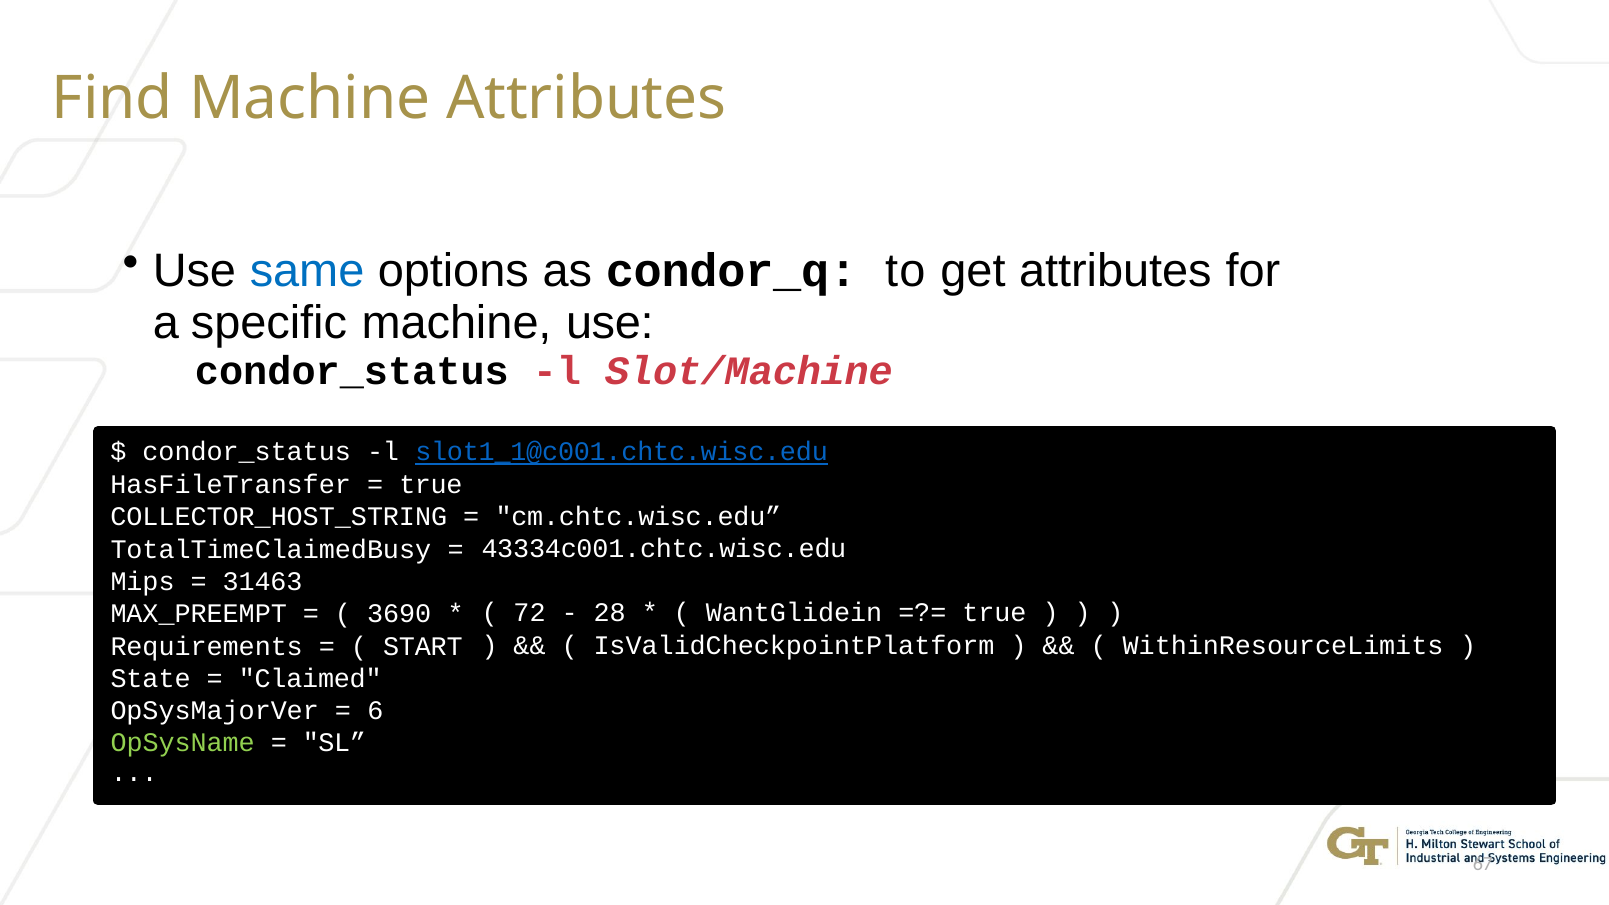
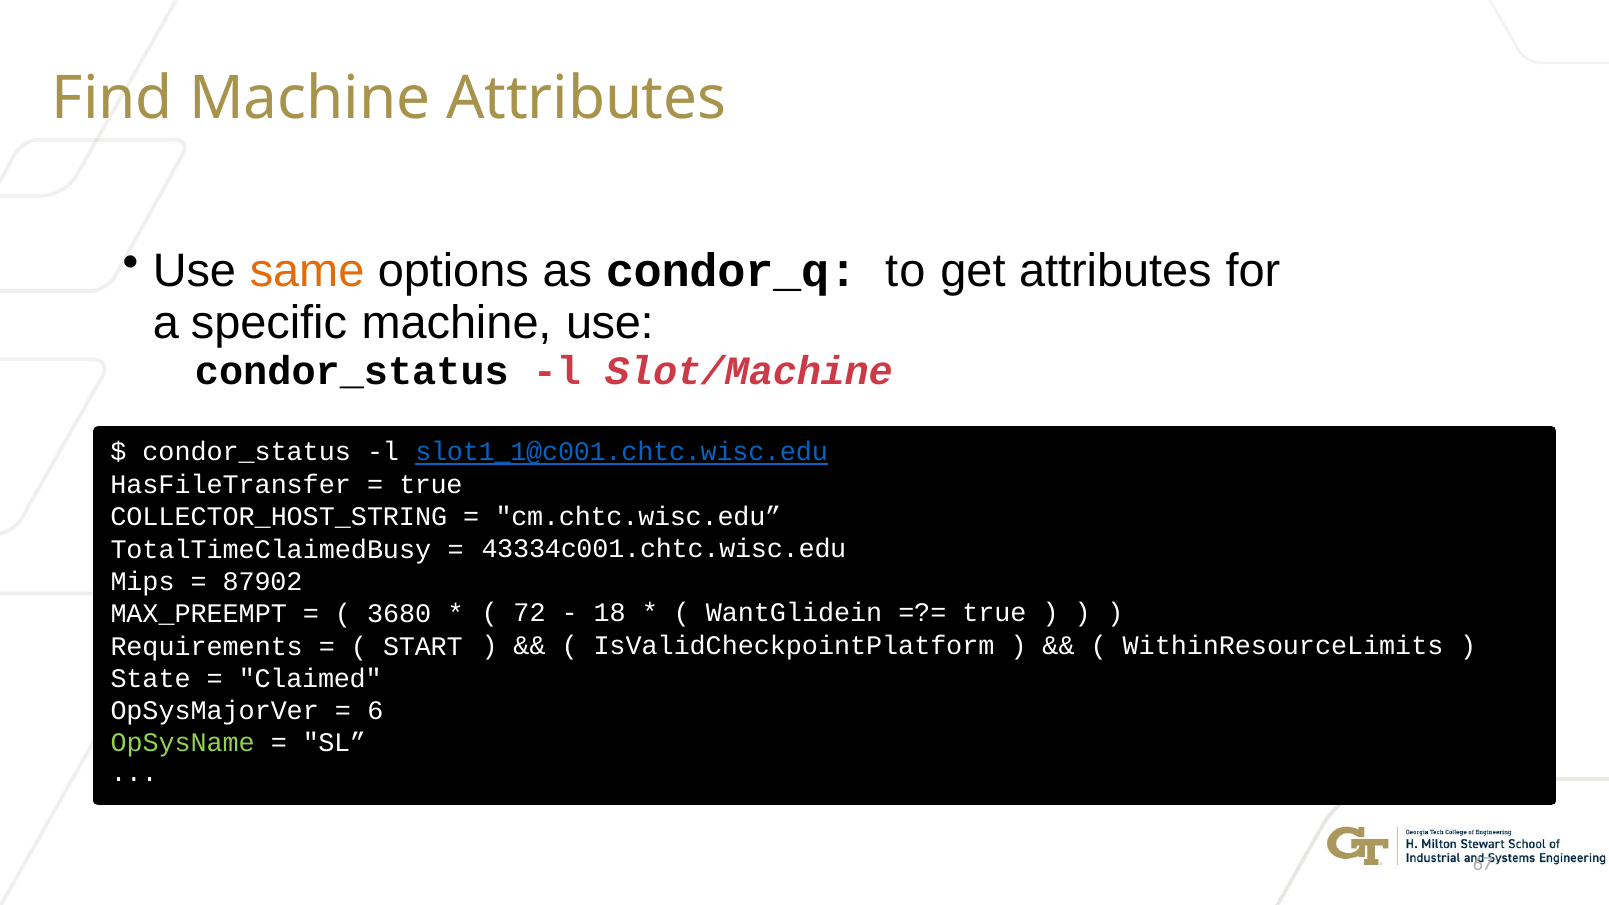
same colour: blue -> orange
31463: 31463 -> 87902
28: 28 -> 18
3690: 3690 -> 3680
